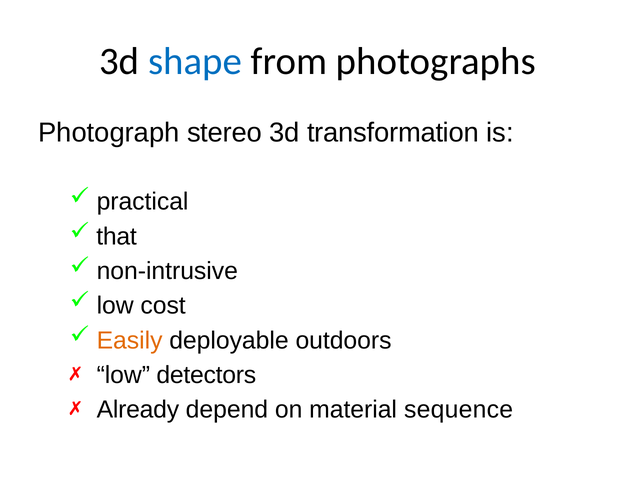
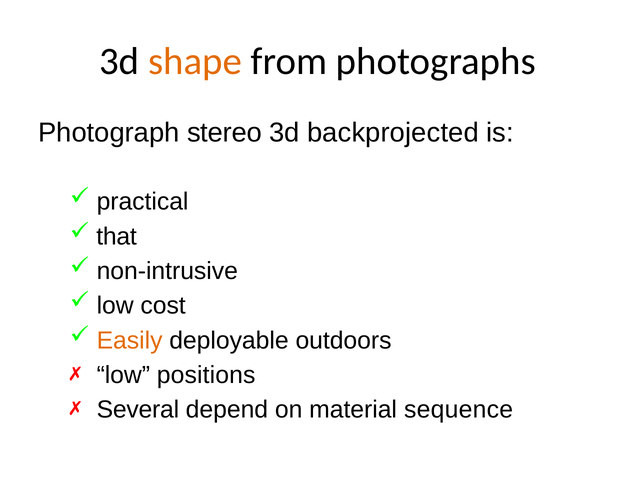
shape colour: blue -> orange
transformation: transformation -> backprojected
detectors: detectors -> positions
Already: Already -> Several
